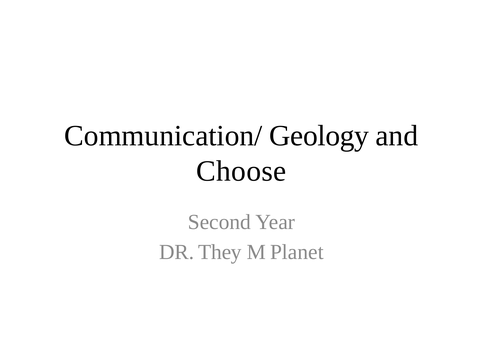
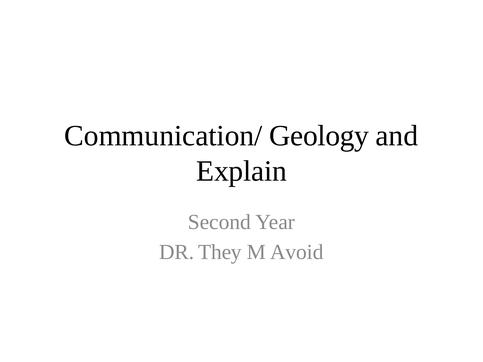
Choose: Choose -> Explain
Planet: Planet -> Avoid
